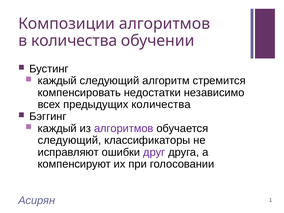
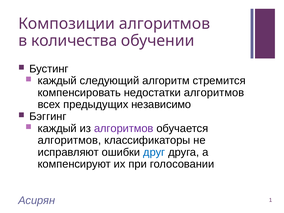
недостатки независимо: независимо -> алгоритмов
предыдущих количества: количества -> независимо
следующий at (69, 140): следующий -> алгоритмов
друг colour: purple -> blue
